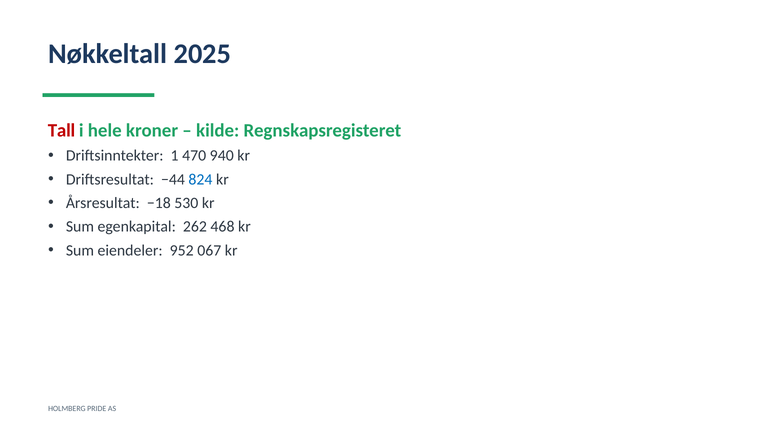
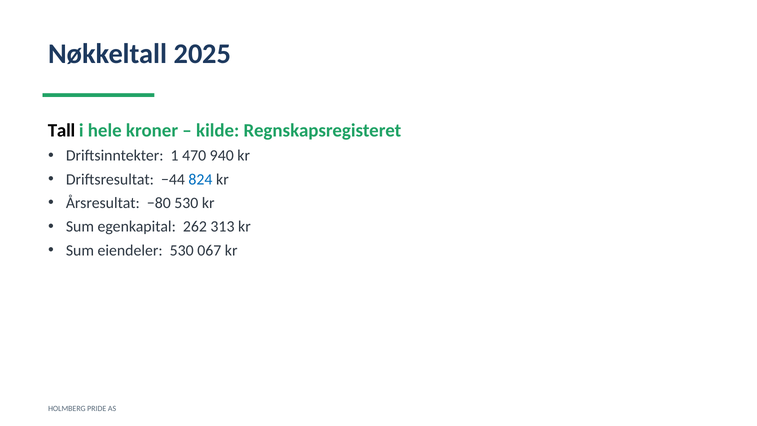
Tall colour: red -> black
−18: −18 -> −80
468: 468 -> 313
eiendeler 952: 952 -> 530
